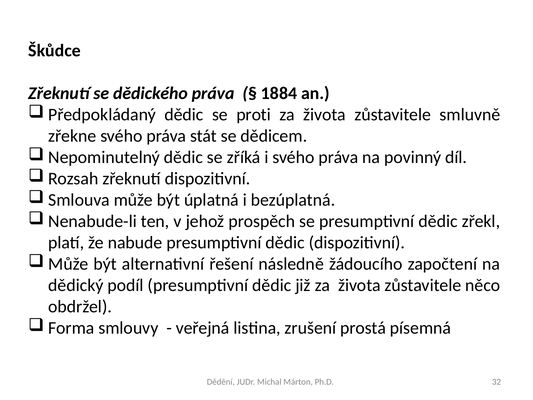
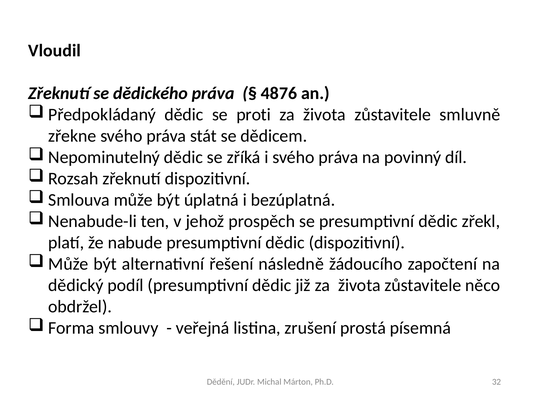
Škůdce: Škůdce -> Vloudil
1884: 1884 -> 4876
